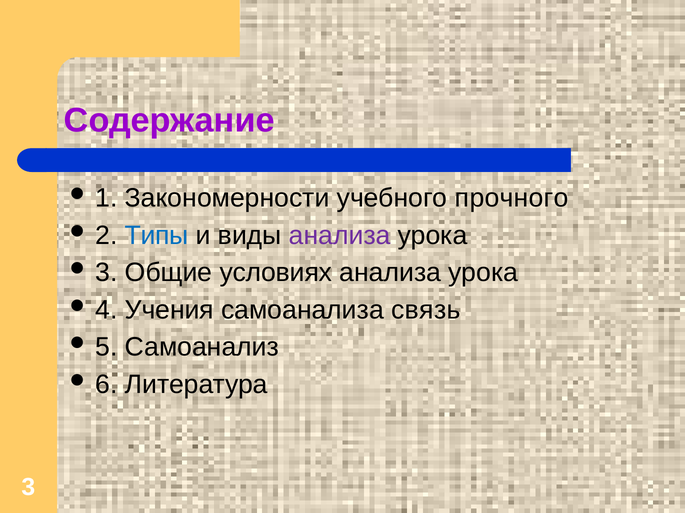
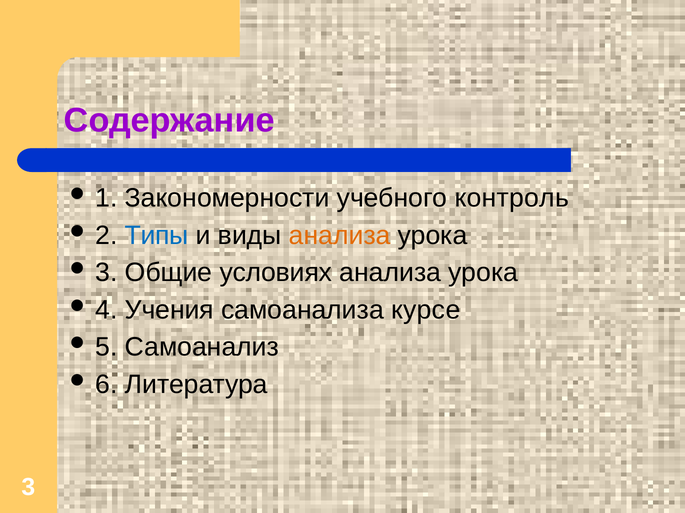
прочного: прочного -> контроль
анализа at (340, 236) colour: purple -> orange
связь: связь -> курсе
